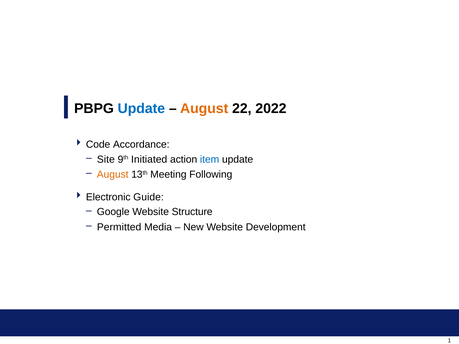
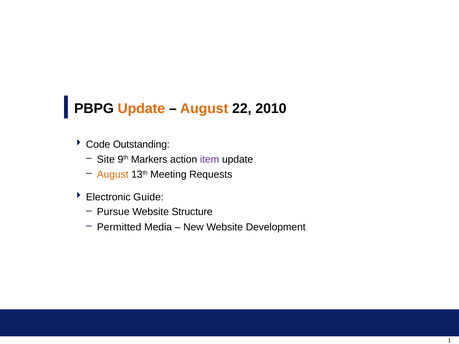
Update at (141, 109) colour: blue -> orange
2022: 2022 -> 2010
Accordance: Accordance -> Outstanding
Initiated: Initiated -> Markers
item colour: blue -> purple
Following: Following -> Requests
Google: Google -> Pursue
